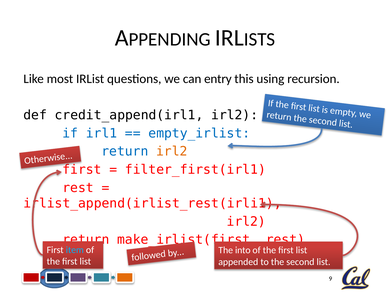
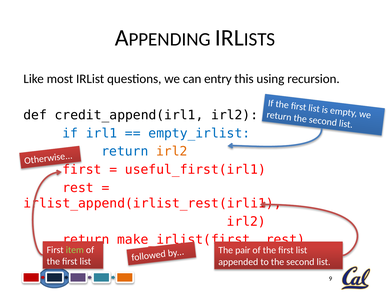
filter_first(irl1: filter_first(irl1 -> useful_first(irl1
item colour: light blue -> light green
into: into -> pair
